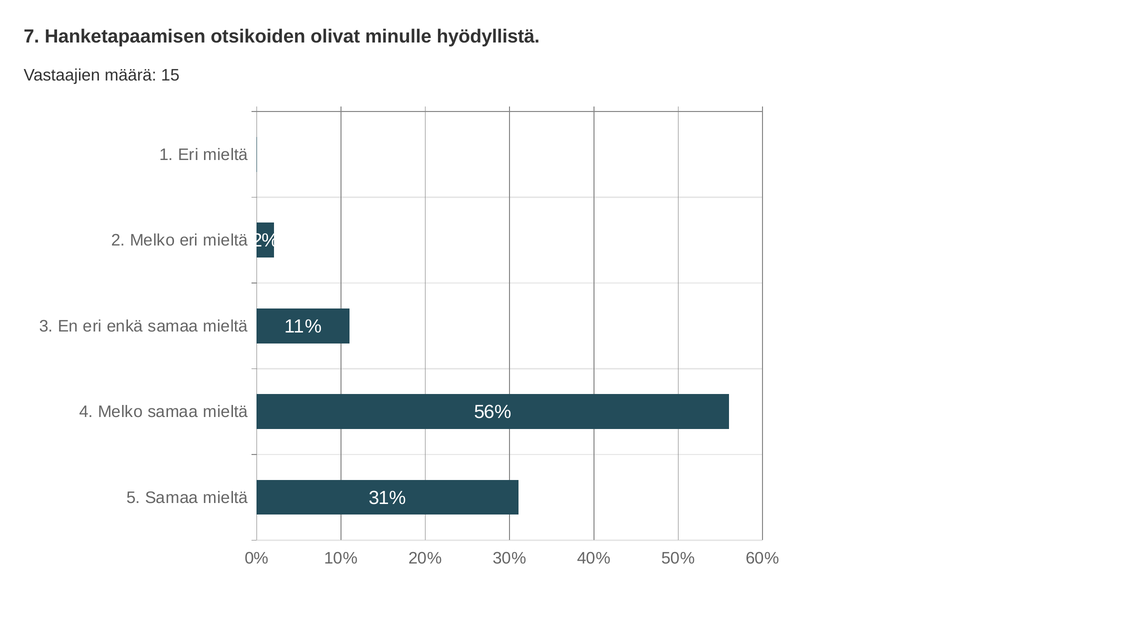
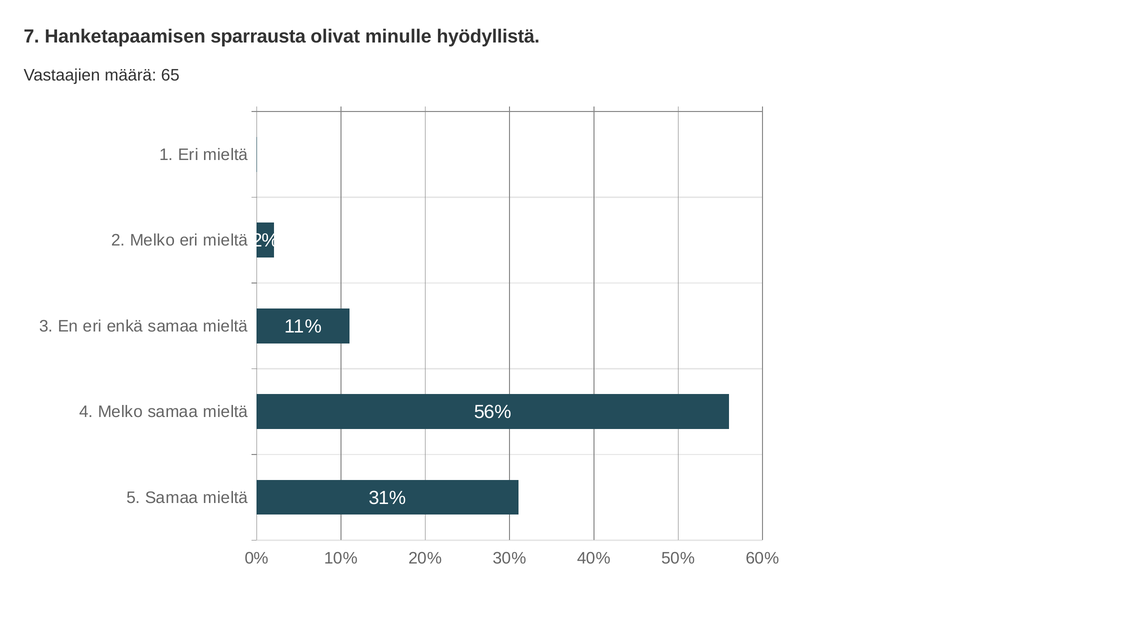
otsikoiden: otsikoiden -> sparrausta
15: 15 -> 65
